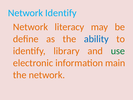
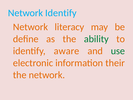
ability colour: blue -> green
library: library -> aware
main: main -> their
